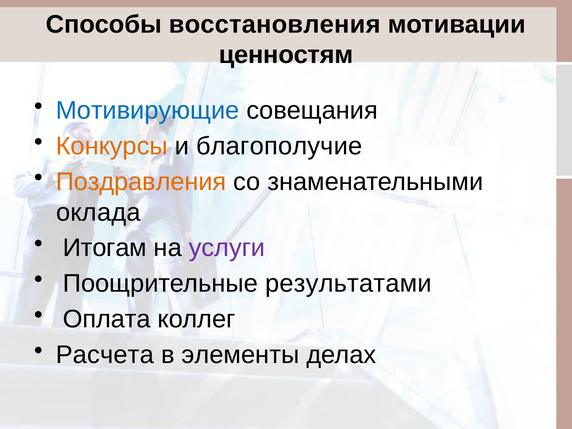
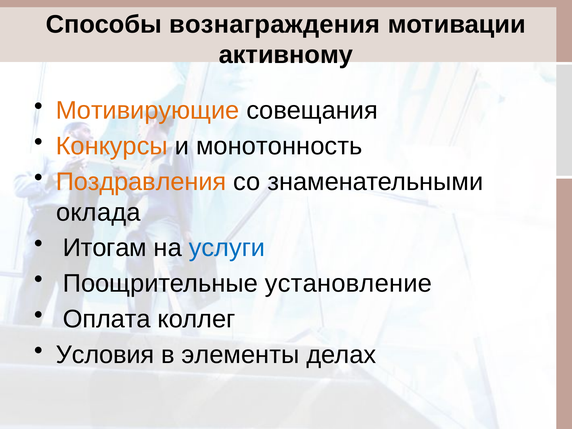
восстановления: восстановления -> вознаграждения
ценностям: ценностям -> активному
Мотивирующие colour: blue -> orange
благополучие: благополучие -> монотонность
услуги colour: purple -> blue
результатами: результатами -> установление
Расчета: Расчета -> Условия
